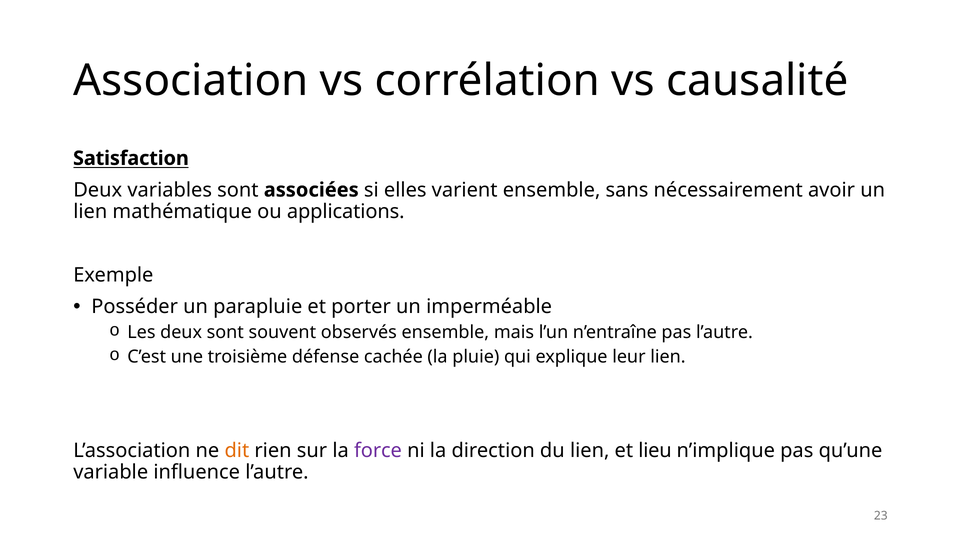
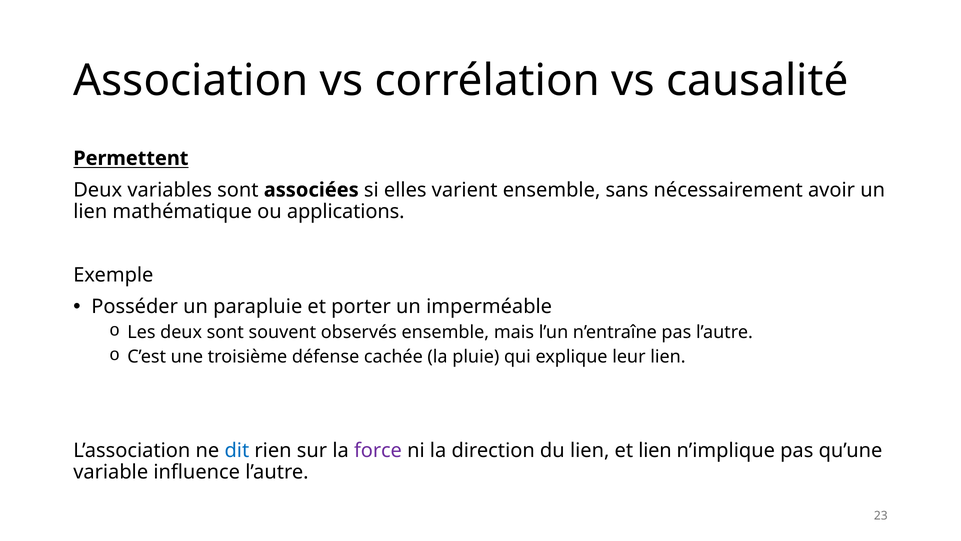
Satisfaction: Satisfaction -> Permettent
dit colour: orange -> blue
et lieu: lieu -> lien
